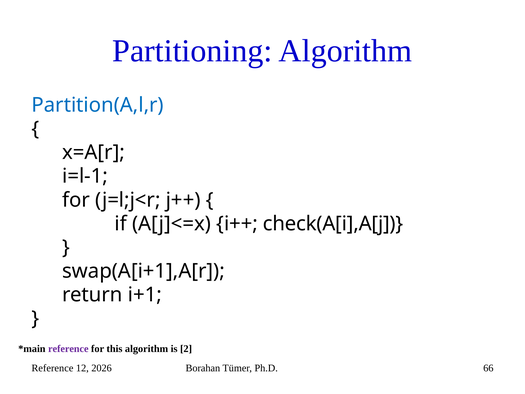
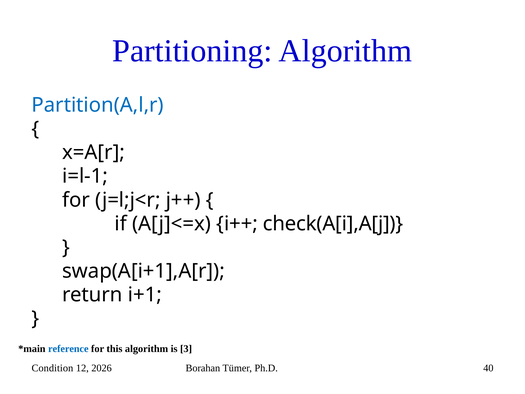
reference at (68, 349) colour: purple -> blue
2: 2 -> 3
Reference at (52, 368): Reference -> Condition
66: 66 -> 40
